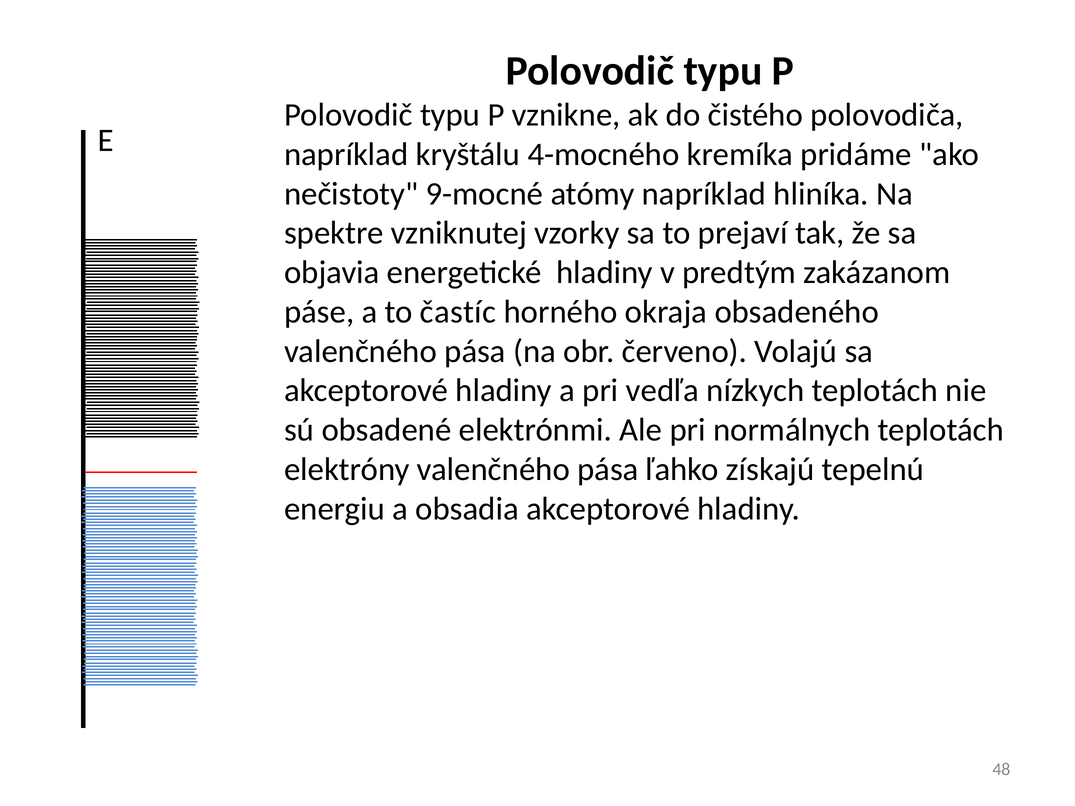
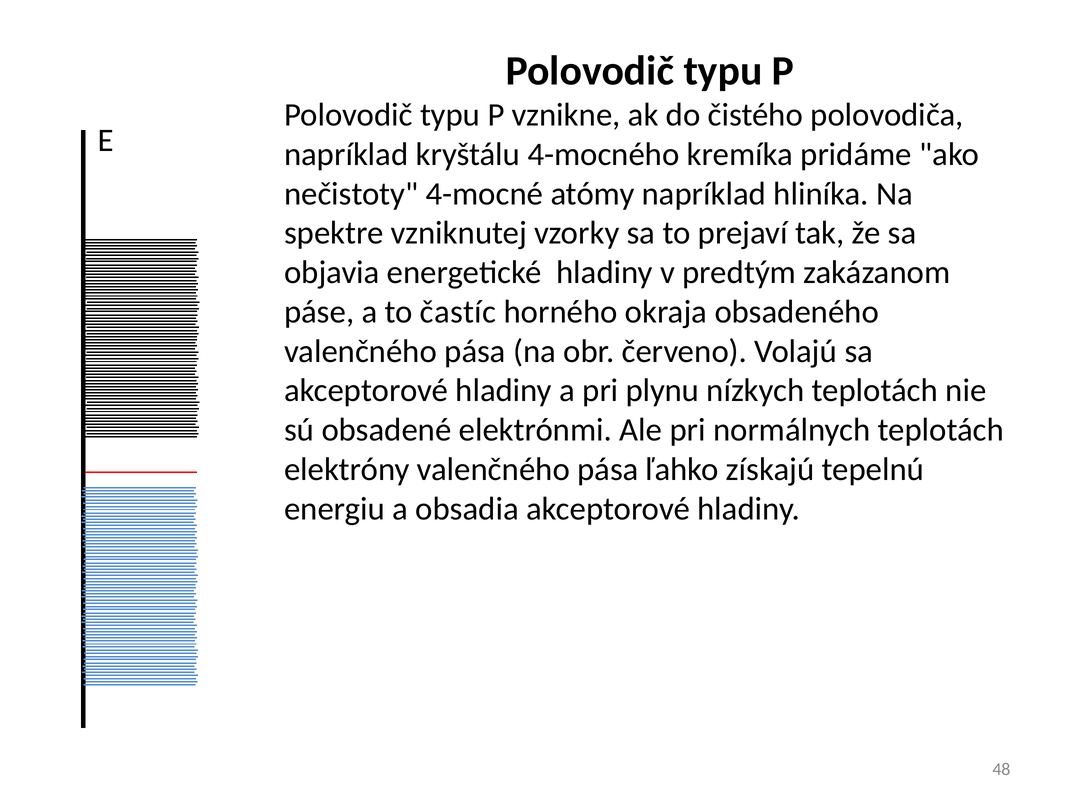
9-mocné: 9-mocné -> 4-mocné
vedľa: vedľa -> plynu
